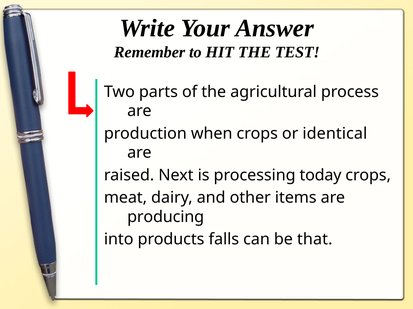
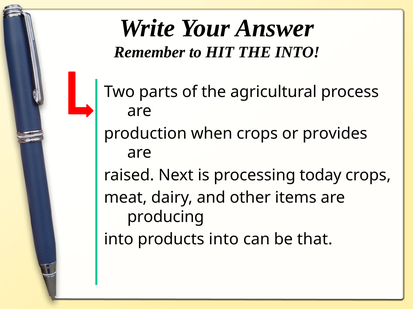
THE TEST: TEST -> INTO
identical: identical -> provides
products falls: falls -> into
